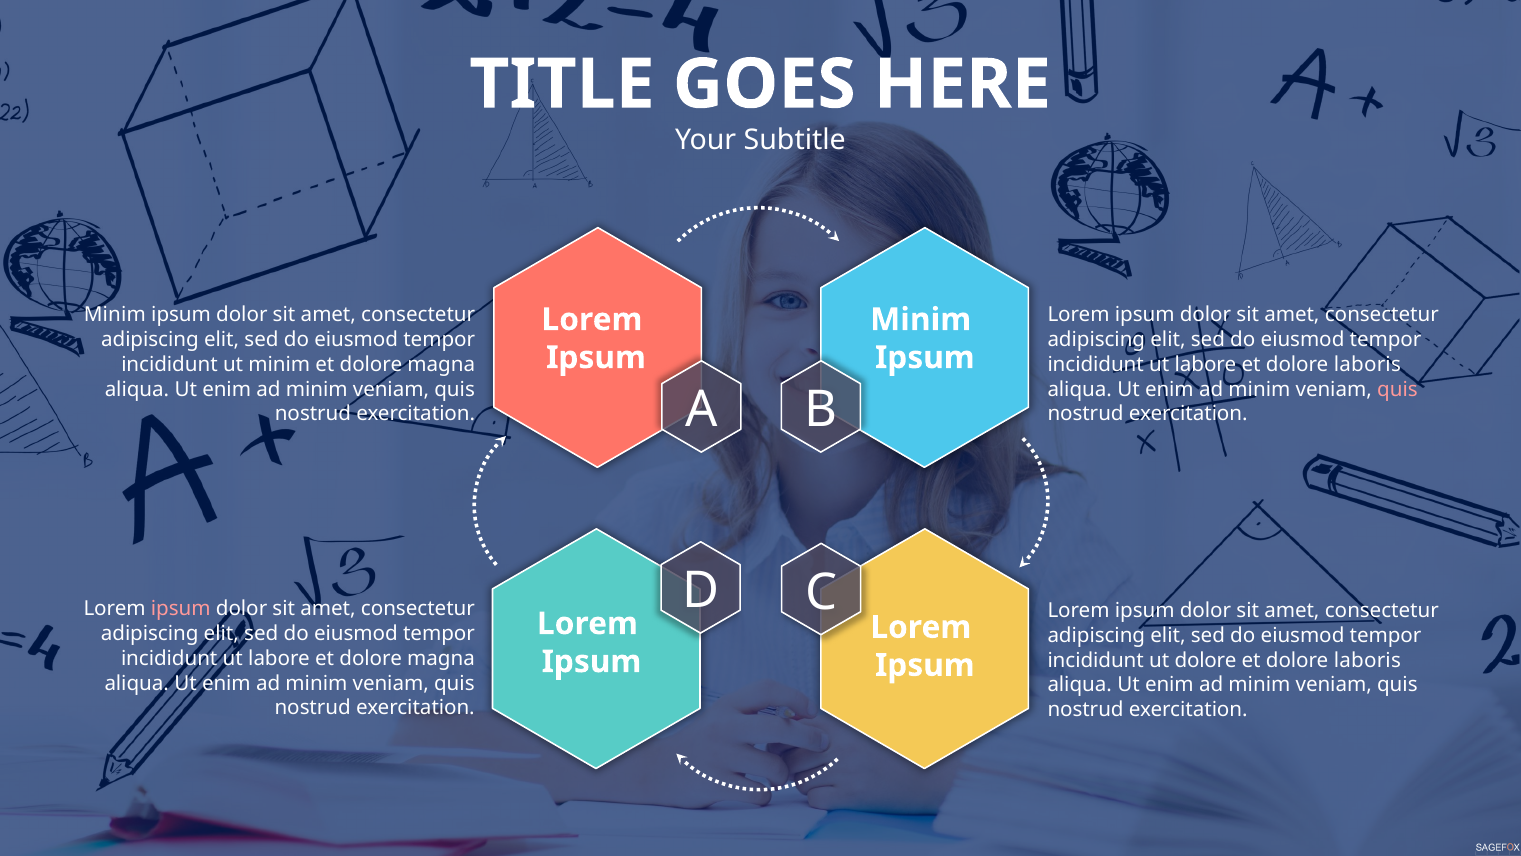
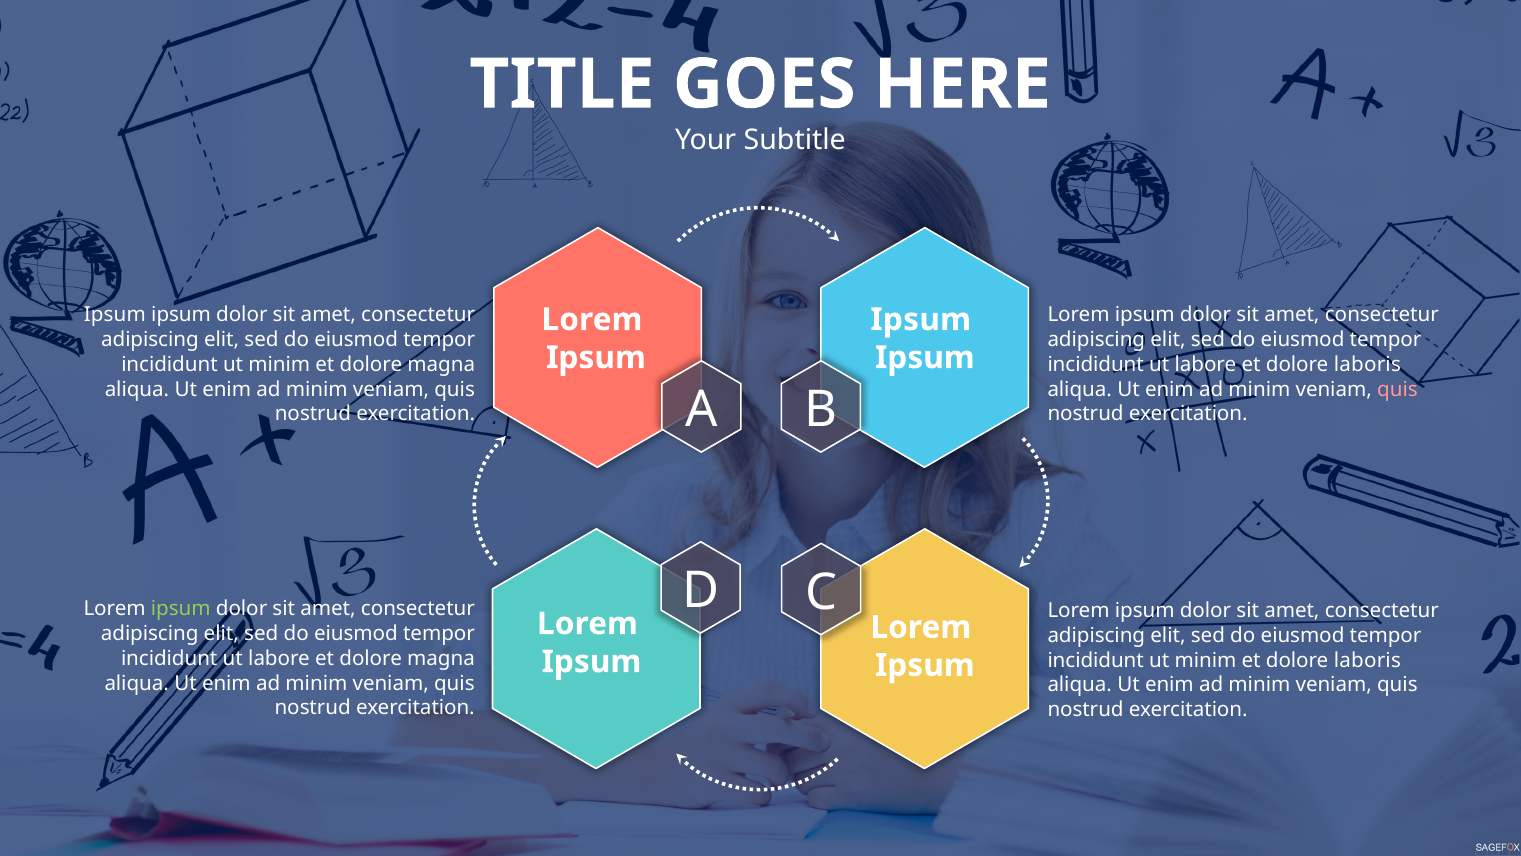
Minim at (115, 315): Minim -> Ipsum
Minim at (921, 319): Minim -> Ipsum
ipsum at (181, 609) colour: pink -> light green
dolore at (1206, 660): dolore -> minim
